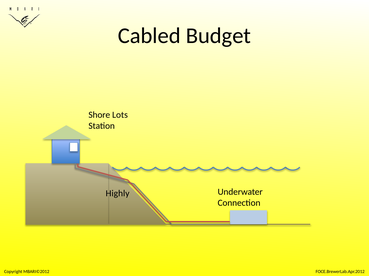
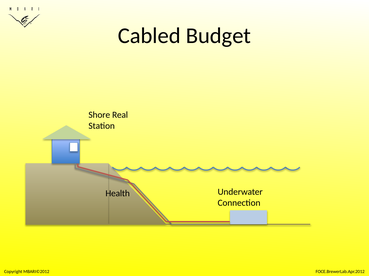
Lots: Lots -> Real
Highly: Highly -> Health
